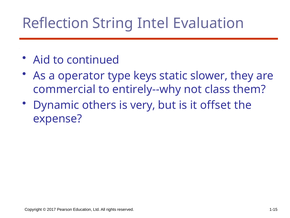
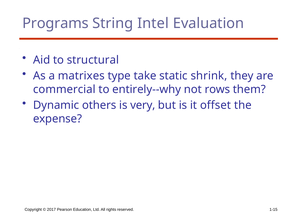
Reflection: Reflection -> Programs
continued: continued -> structural
operator: operator -> matrixes
keys: keys -> take
slower: slower -> shrink
class: class -> rows
